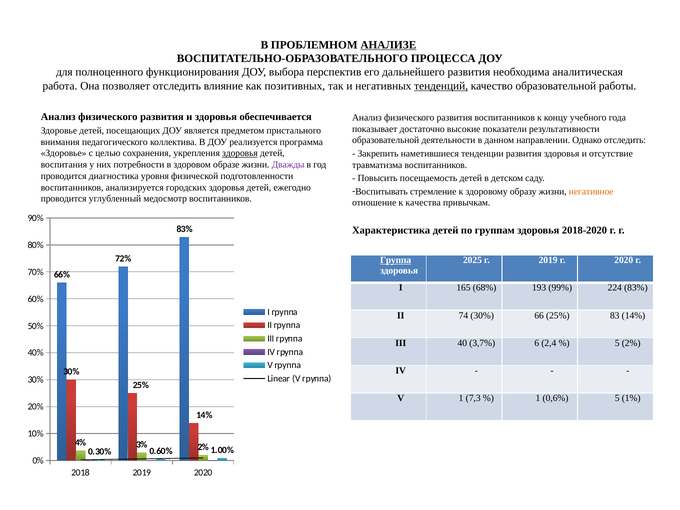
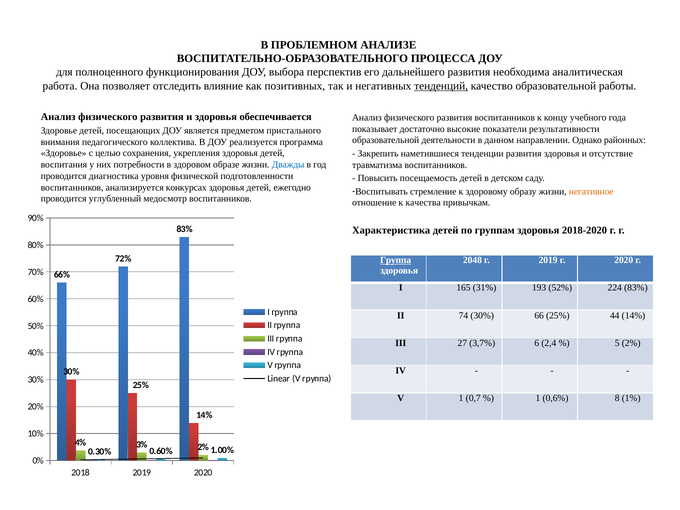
АНАЛИЗЕ underline: present -> none
Однако отследить: отследить -> районных
здоровья at (240, 153) underline: present -> none
Дважды colour: purple -> blue
городских: городских -> конкурсах
2025: 2025 -> 2048
68%: 68% -> 31%
99%: 99% -> 52%
83: 83 -> 44
40: 40 -> 27
7,3: 7,3 -> 0,7
0,6% 5: 5 -> 8
